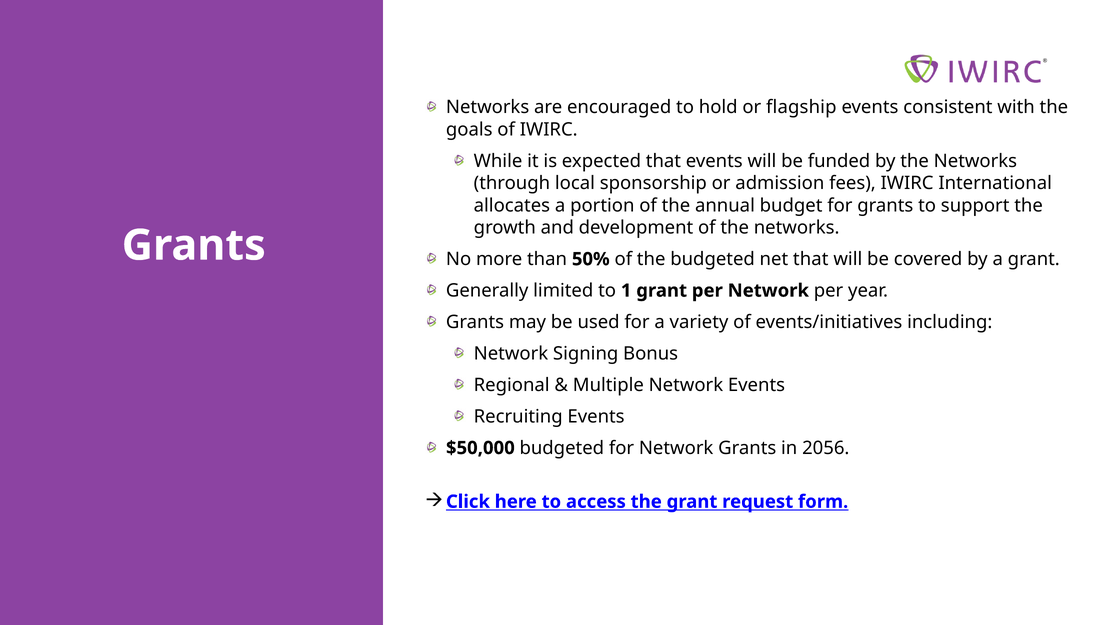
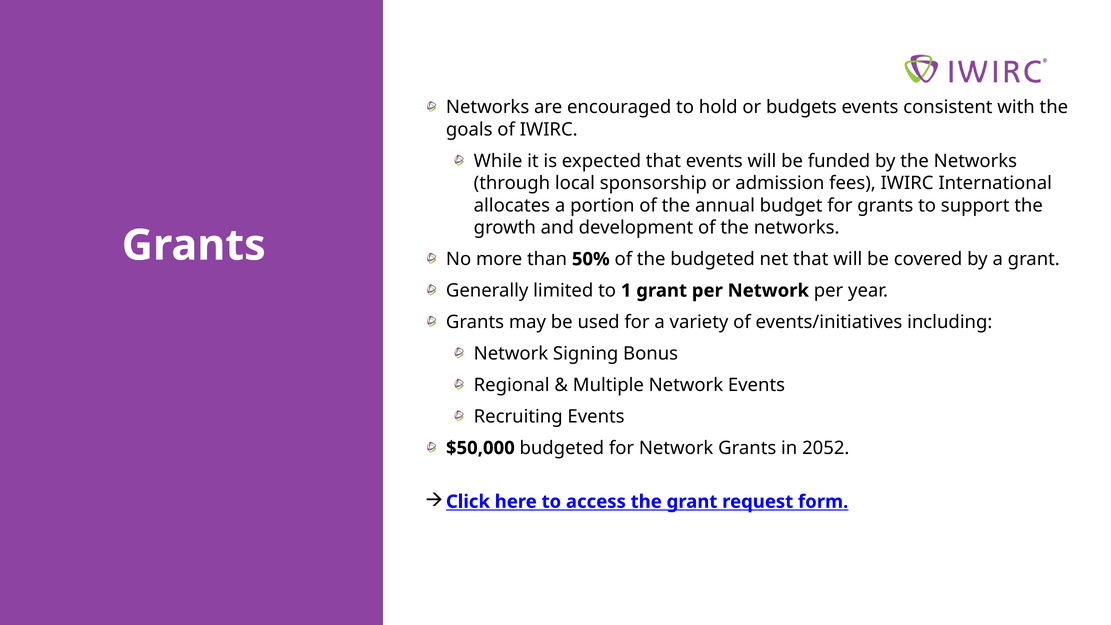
flagship: flagship -> budgets
2056: 2056 -> 2052
